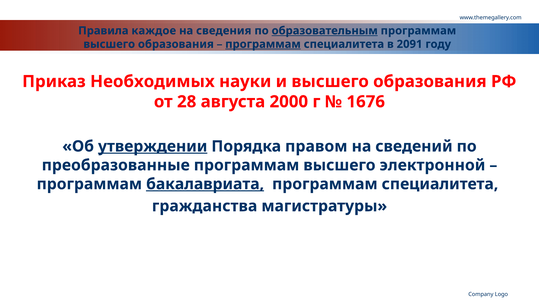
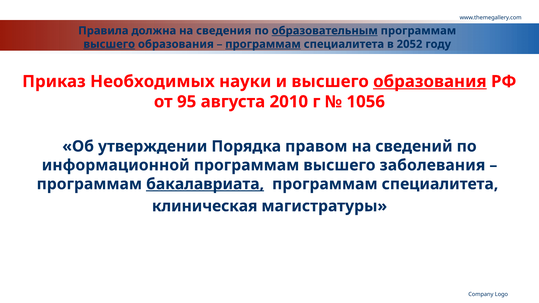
каждое: каждое -> должна
высшего at (109, 44) underline: none -> present
2091: 2091 -> 2052
образования at (430, 82) underline: none -> present
28: 28 -> 95
2000: 2000 -> 2010
1676: 1676 -> 1056
утверждении underline: present -> none
преобразованные: преобразованные -> информационной
электронной: электронной -> заболевания
гражданства: гражданства -> клиническая
